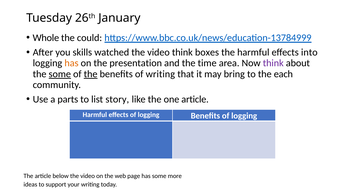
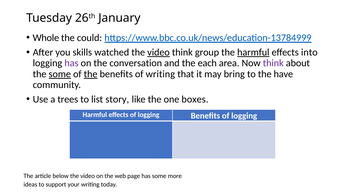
video at (158, 52) underline: none -> present
boxes: boxes -> group
harmful at (253, 52) underline: none -> present
has at (71, 63) colour: orange -> purple
presentation: presentation -> conversation
time: time -> each
each: each -> have
parts: parts -> trees
one article: article -> boxes
